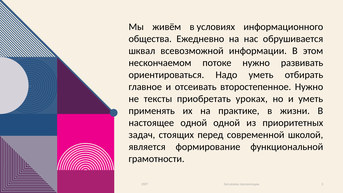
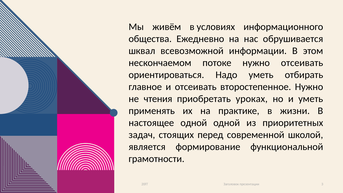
нужно развивать: развивать -> отсеивать
тексты: тексты -> чтения
